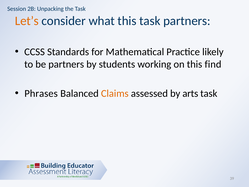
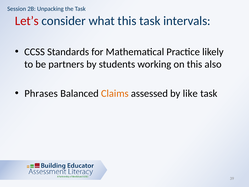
Let’s colour: orange -> red
task partners: partners -> intervals
find: find -> also
arts: arts -> like
